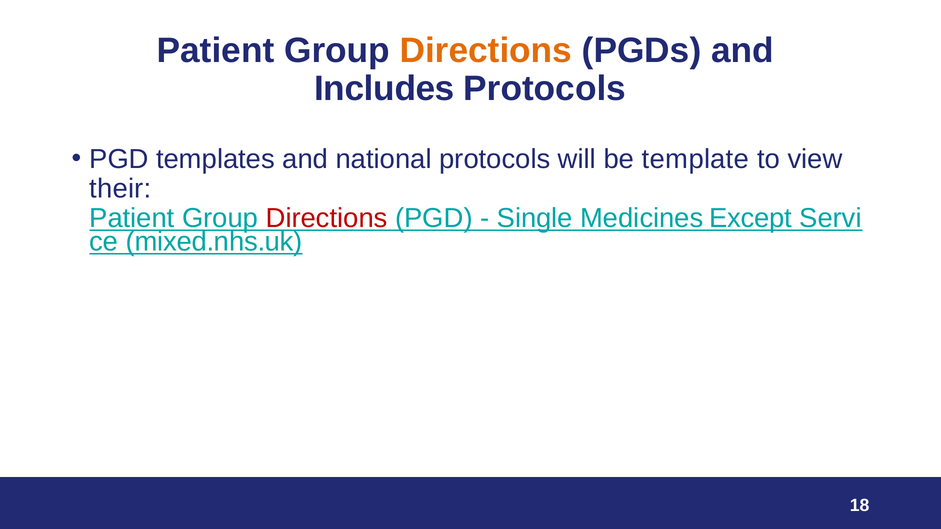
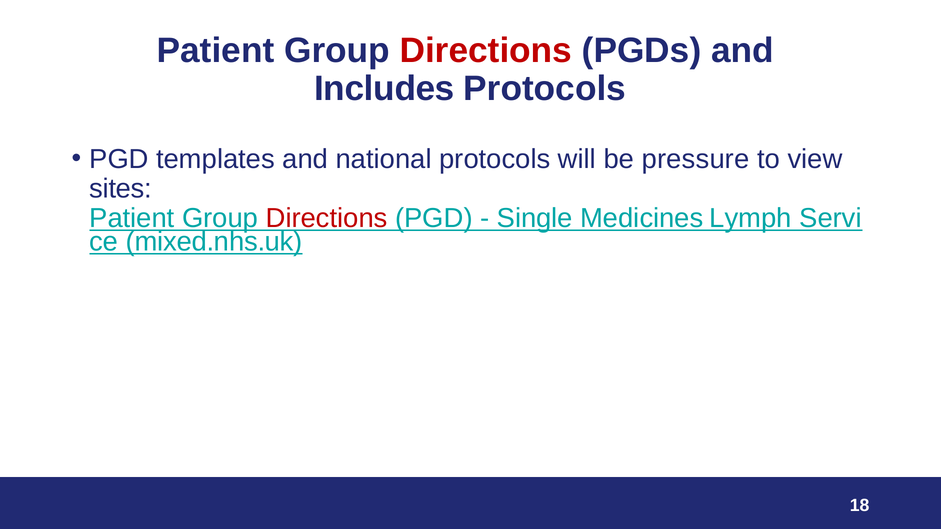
Directions at (486, 50) colour: orange -> red
template: template -> pressure
their: their -> sites
Except: Except -> Lymph
